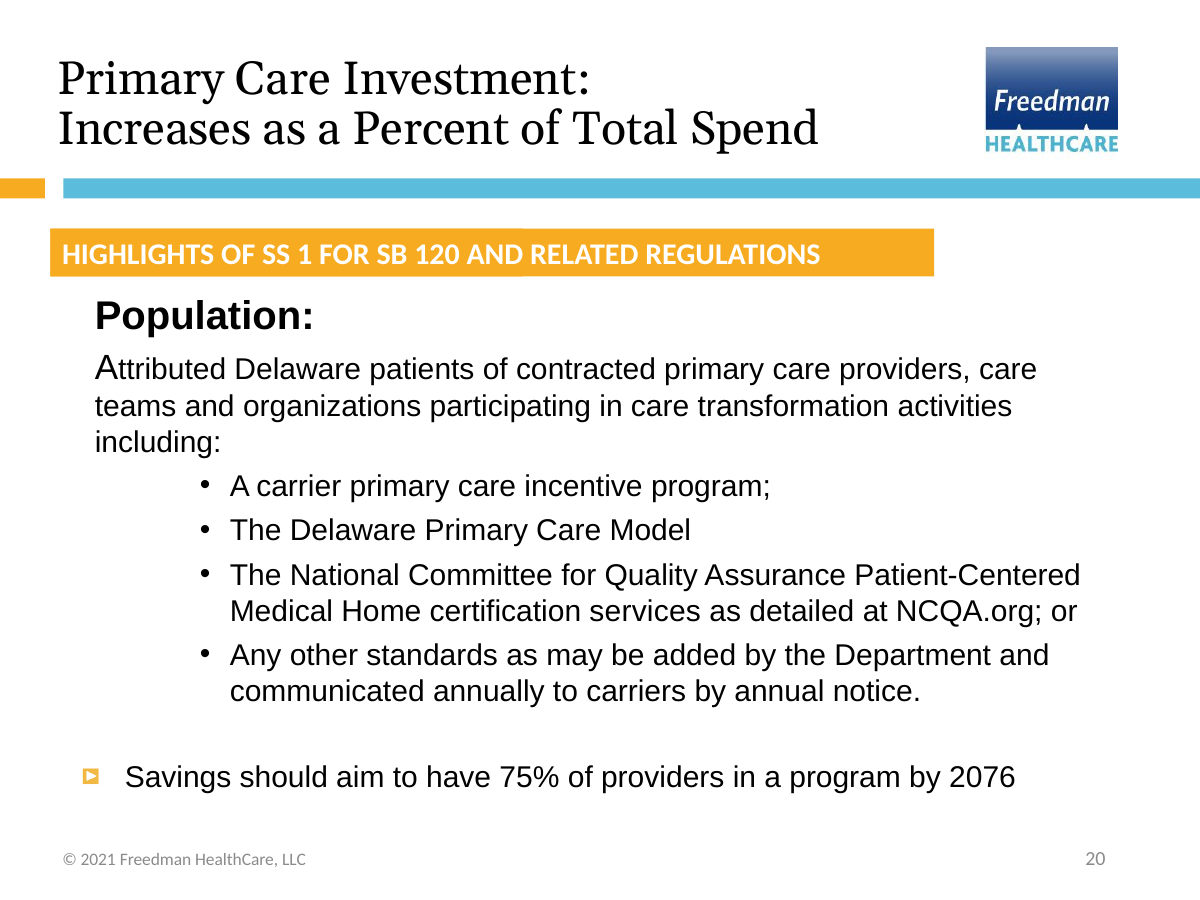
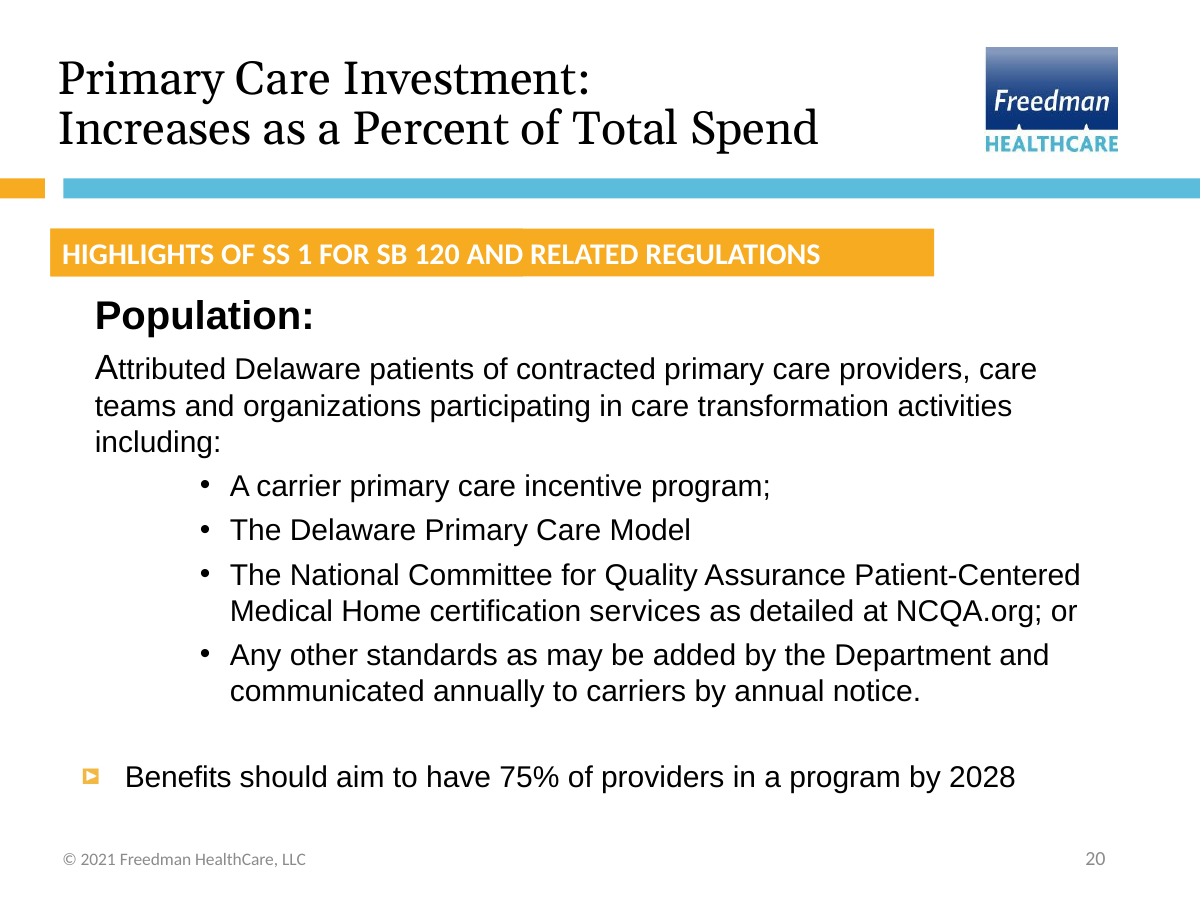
Savings: Savings -> Benefits
2076: 2076 -> 2028
